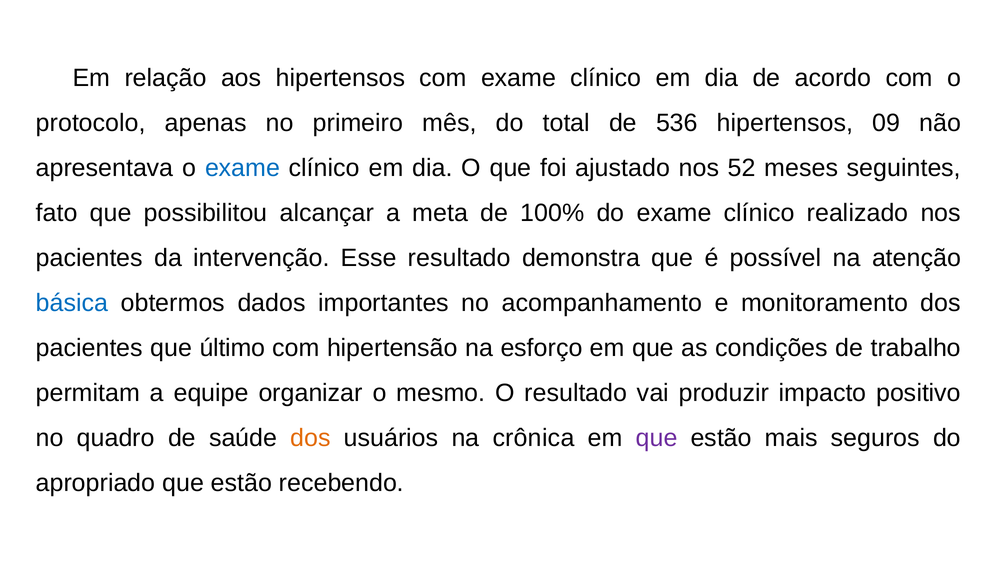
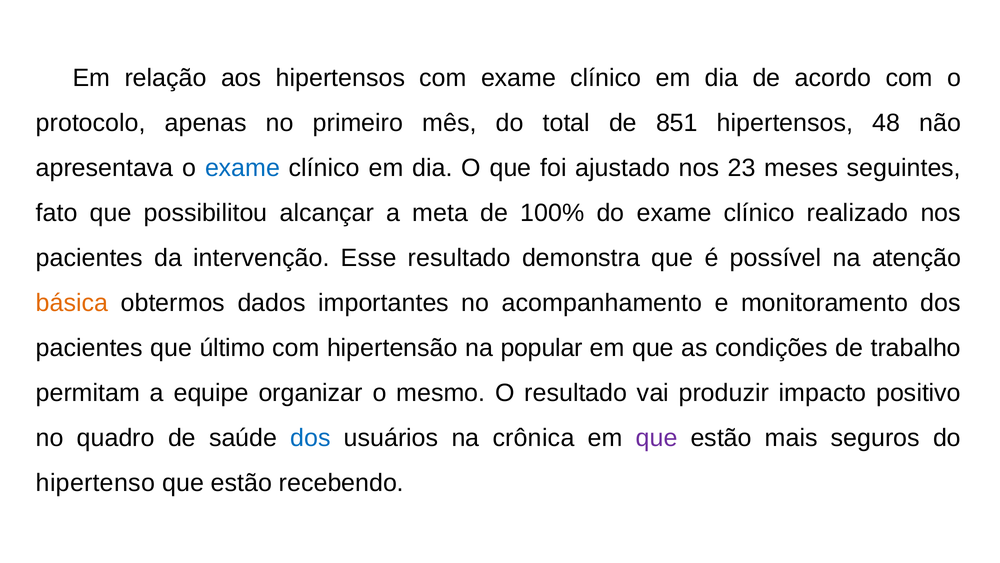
536: 536 -> 851
09: 09 -> 48
52: 52 -> 23
básica colour: blue -> orange
esforço: esforço -> popular
dos at (311, 438) colour: orange -> blue
apropriado: apropriado -> hipertenso
